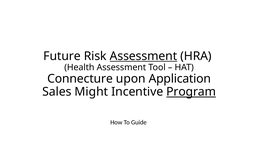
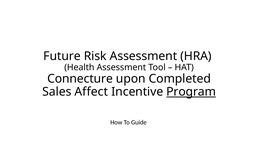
Assessment at (143, 56) underline: present -> none
Application: Application -> Completed
Might: Might -> Affect
